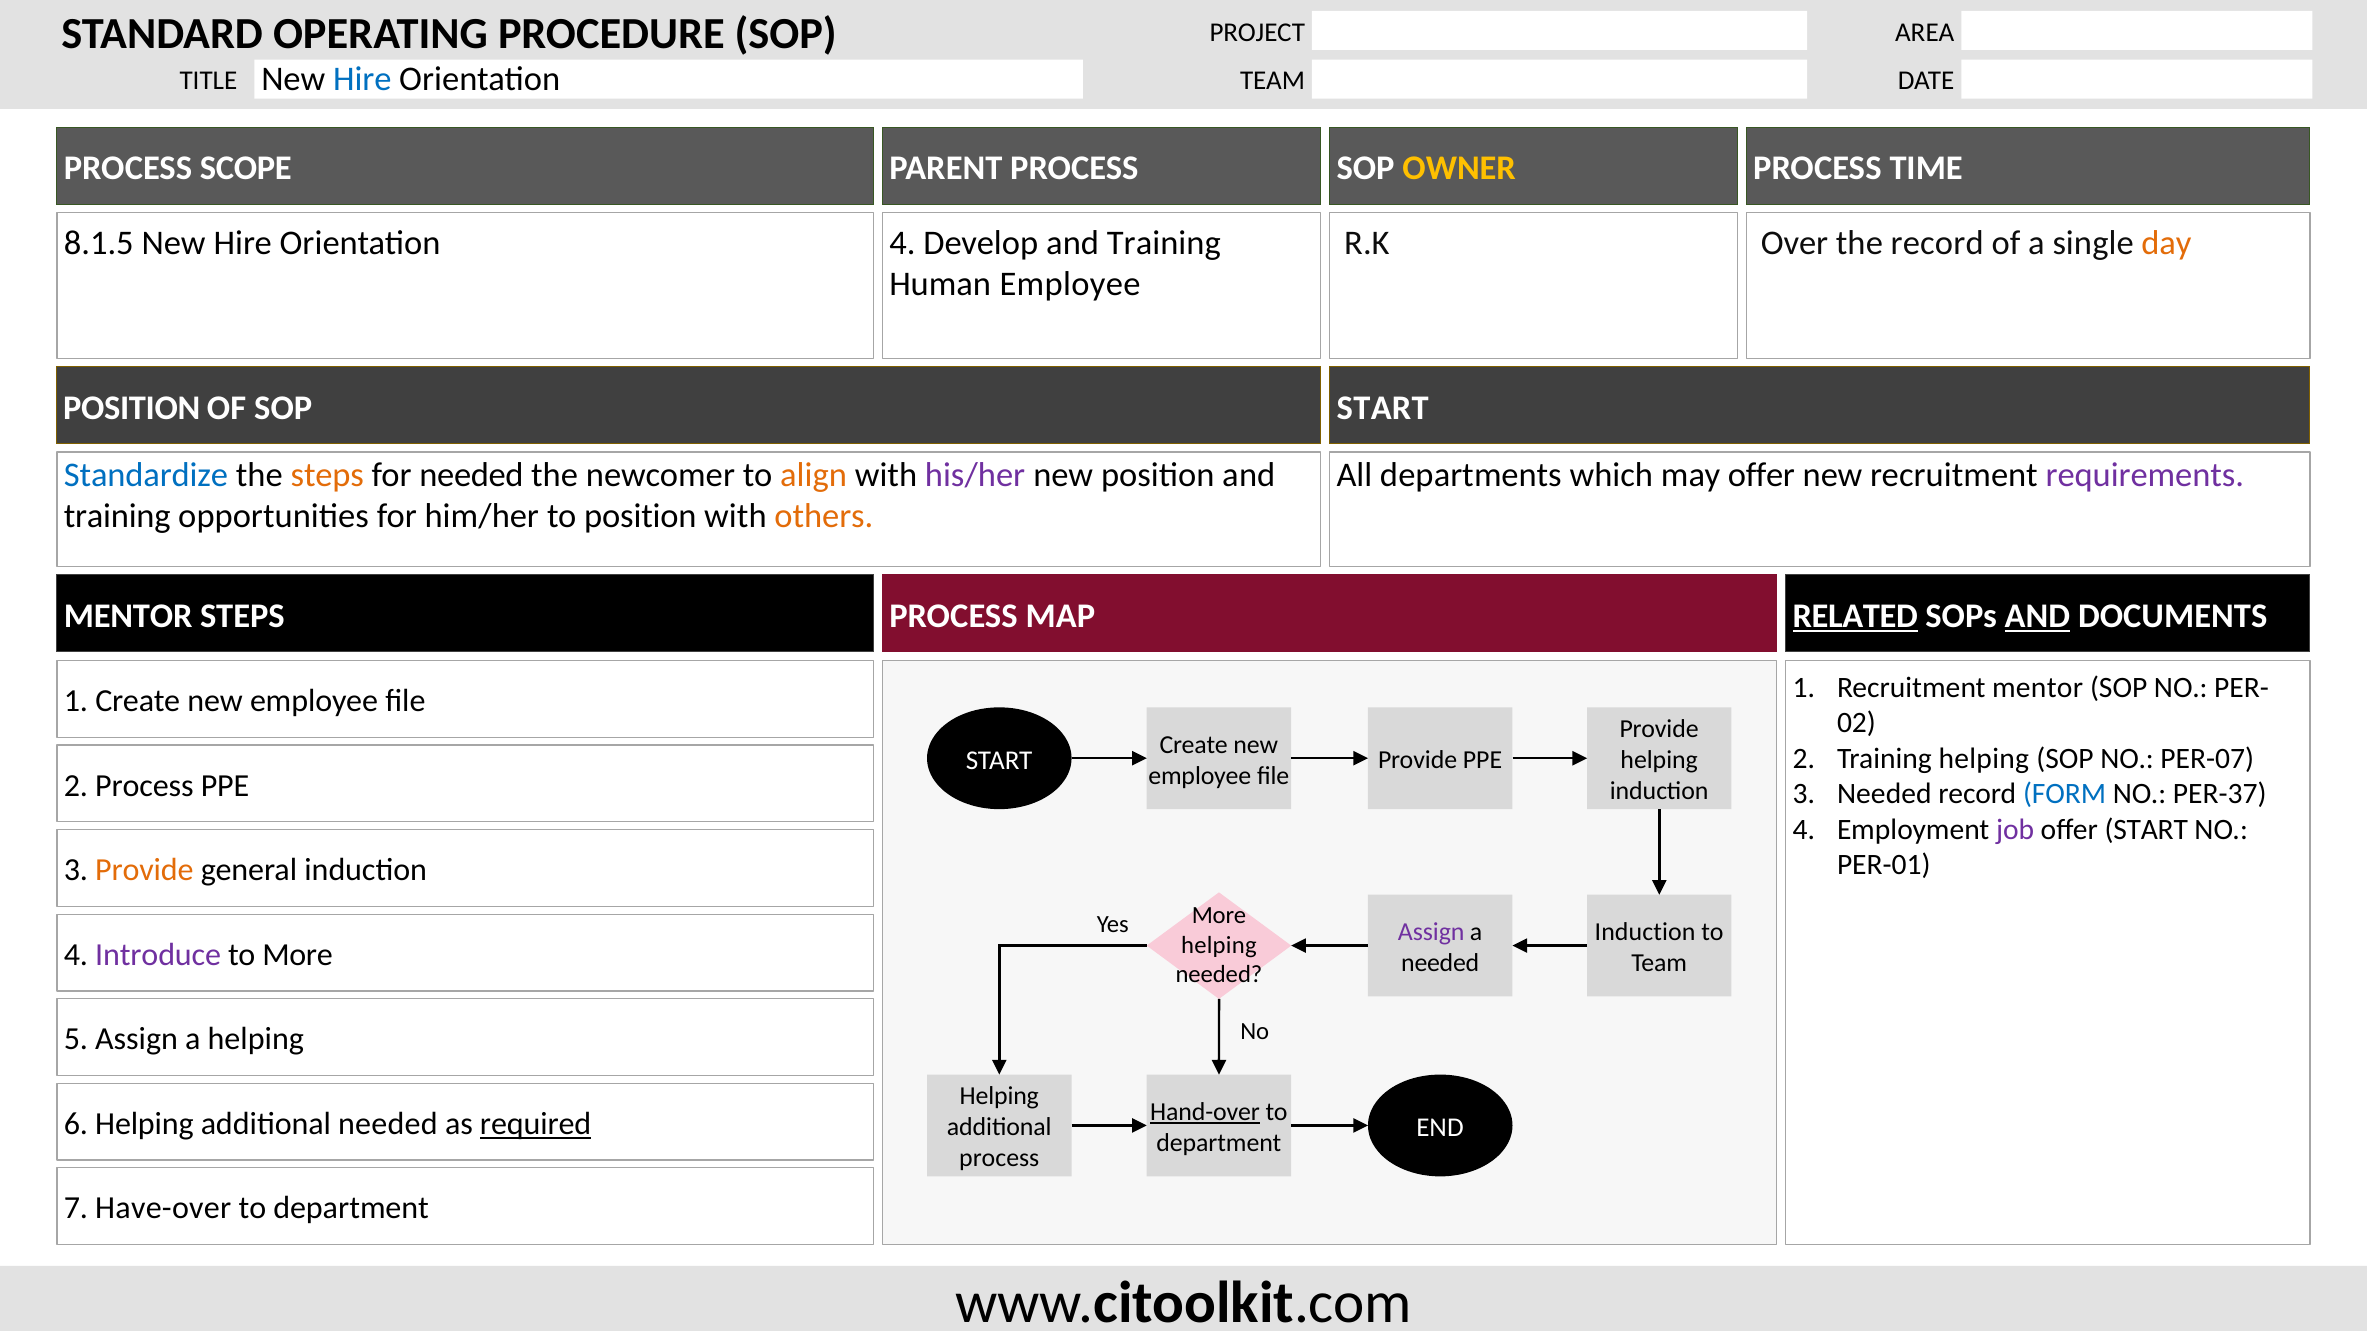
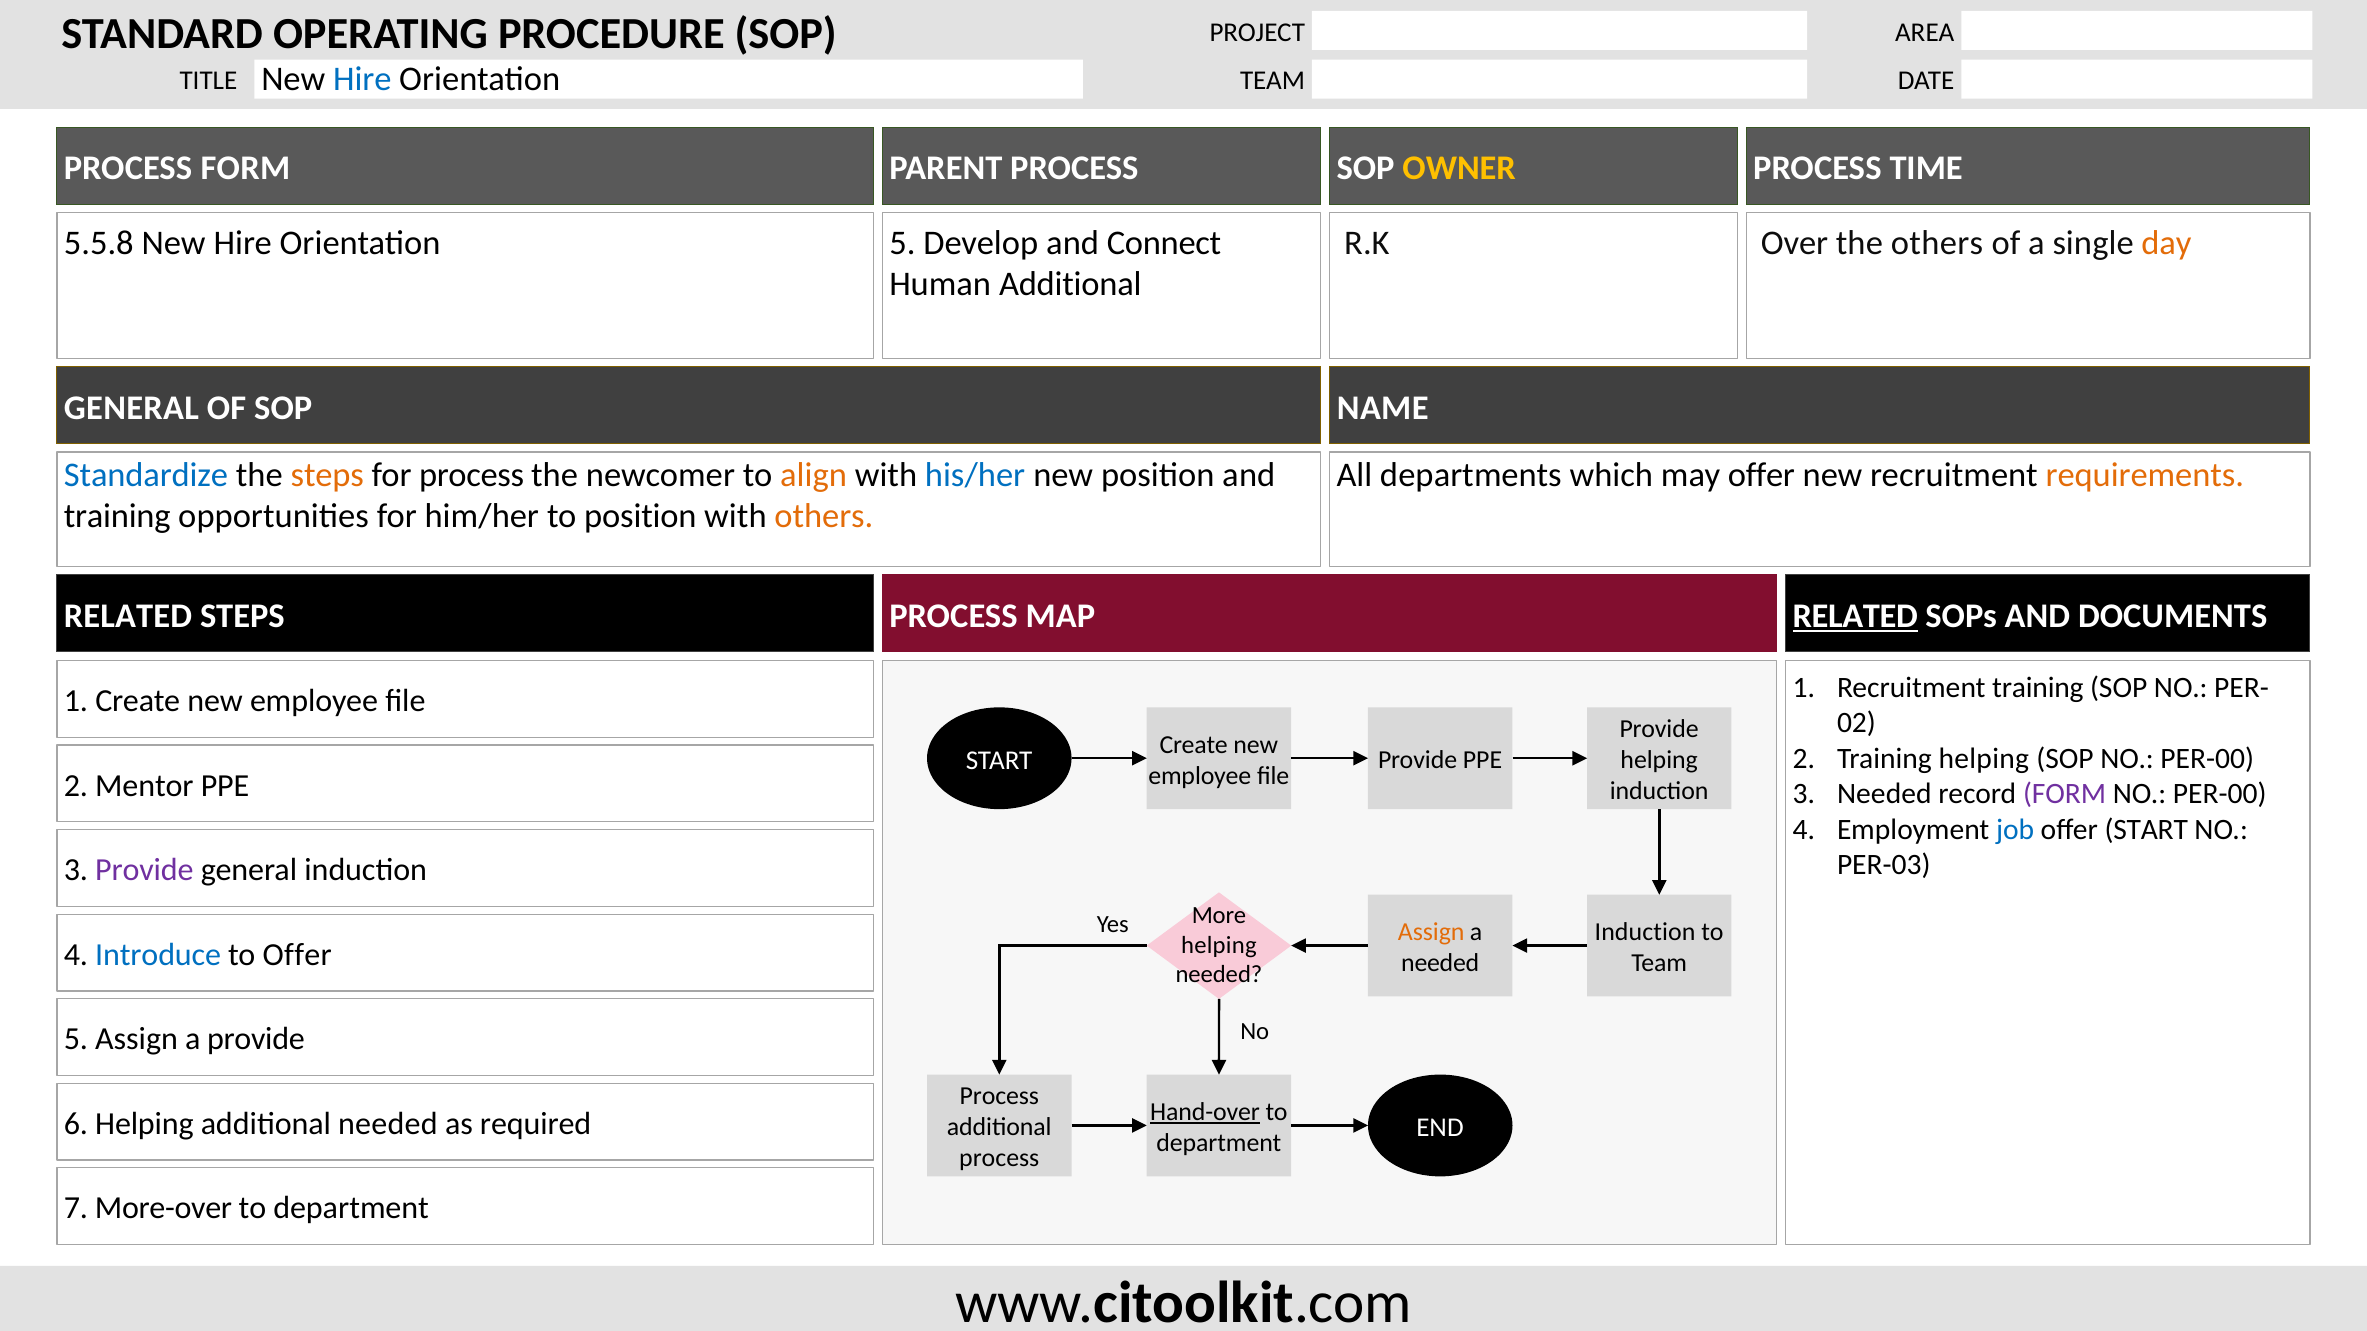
PROCESS SCOPE: SCOPE -> FORM
8.1.5: 8.1.5 -> 5.5.8
Orientation 4: 4 -> 5
Develop and Training: Training -> Connect
the record: record -> others
Human Employee: Employee -> Additional
POSITION at (132, 408): POSITION -> GENERAL
START at (1383, 408): START -> NAME
for needed: needed -> process
his/her colour: purple -> blue
requirements colour: purple -> orange
MENTOR at (128, 616): MENTOR -> RELATED
AND at (2037, 616) underline: present -> none
Recruitment mentor: mentor -> training
SOP NO PER-07: PER-07 -> PER-00
2 Process: Process -> Mentor
FORM at (2065, 794) colour: blue -> purple
PER-37 at (2220, 794): PER-37 -> PER-00
job colour: purple -> blue
PER-01: PER-01 -> PER-03
Provide at (144, 871) colour: orange -> purple
Assign at (1431, 932) colour: purple -> orange
Introduce colour: purple -> blue
to More: More -> Offer
a helping: helping -> provide
Helping at (999, 1097): Helping -> Process
required underline: present -> none
Have-over: Have-over -> More-over
